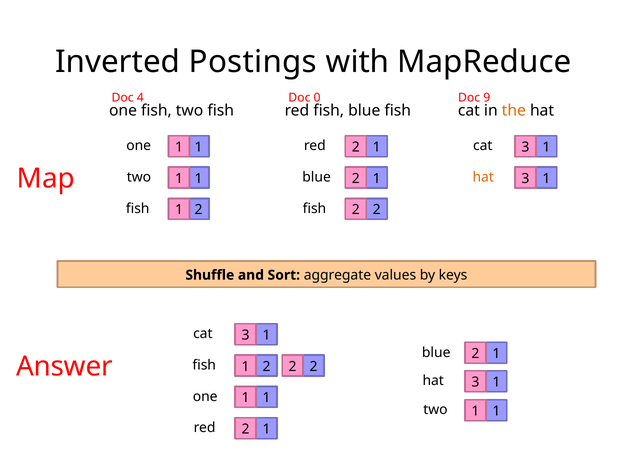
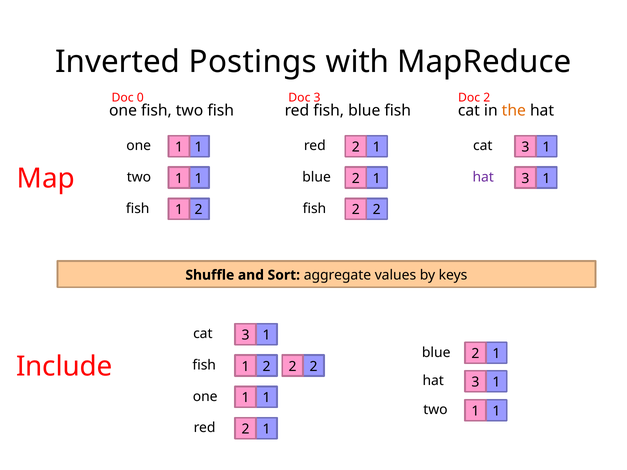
4: 4 -> 0
Doc 0: 0 -> 3
Doc 9: 9 -> 2
hat at (483, 177) colour: orange -> purple
Answer: Answer -> Include
